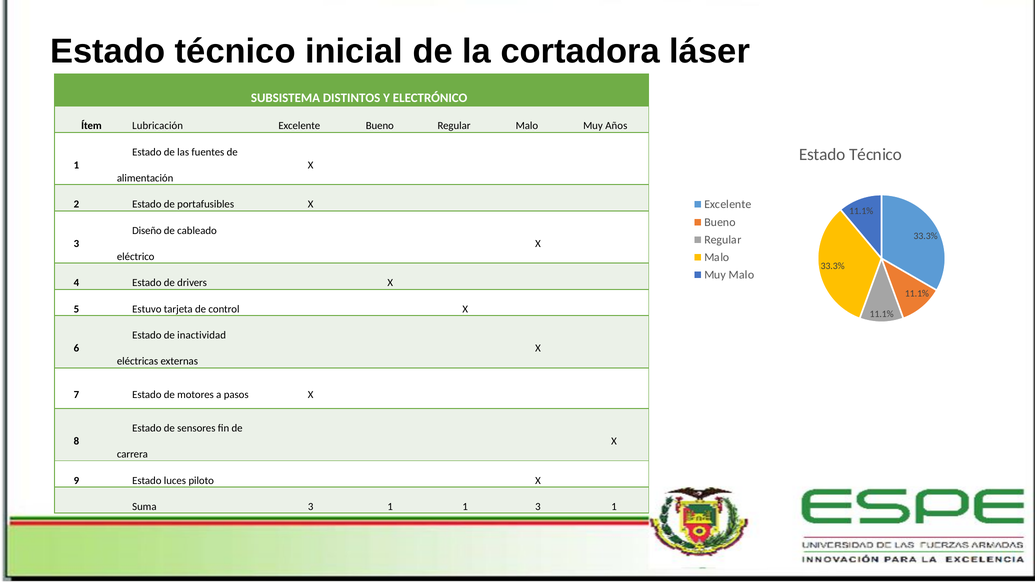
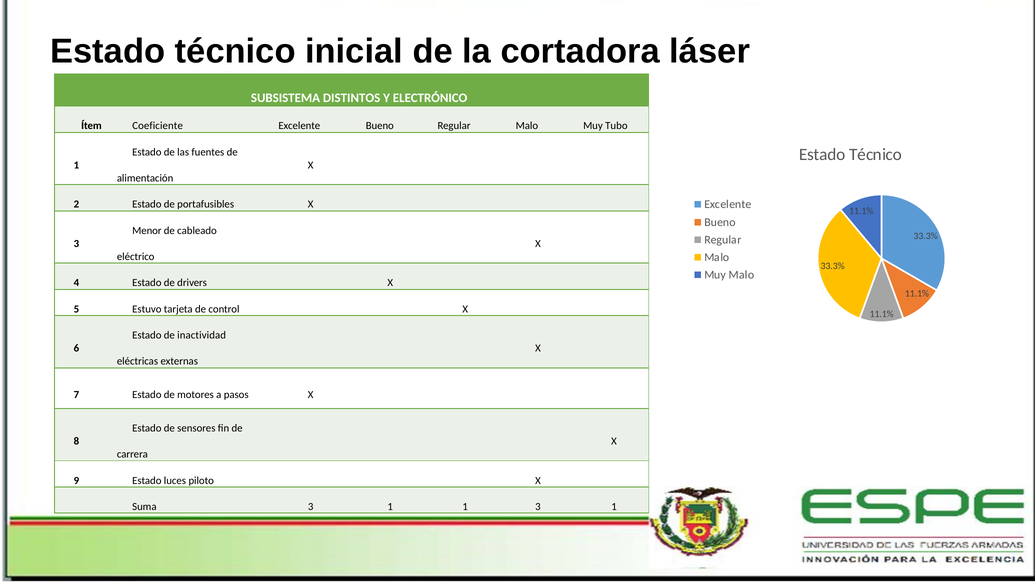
Lubricación: Lubricación -> Coeficiente
Años: Años -> Tubo
Diseño: Diseño -> Menor
